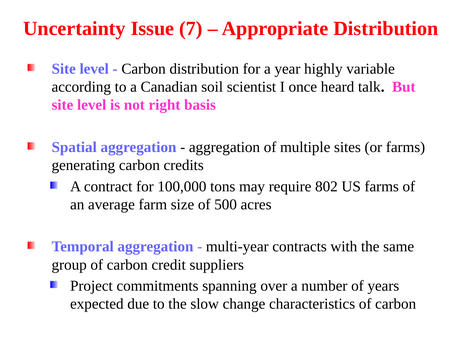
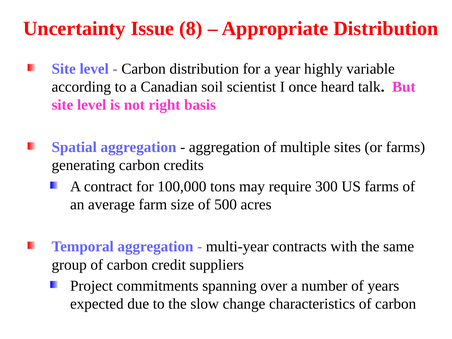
7: 7 -> 8
802: 802 -> 300
